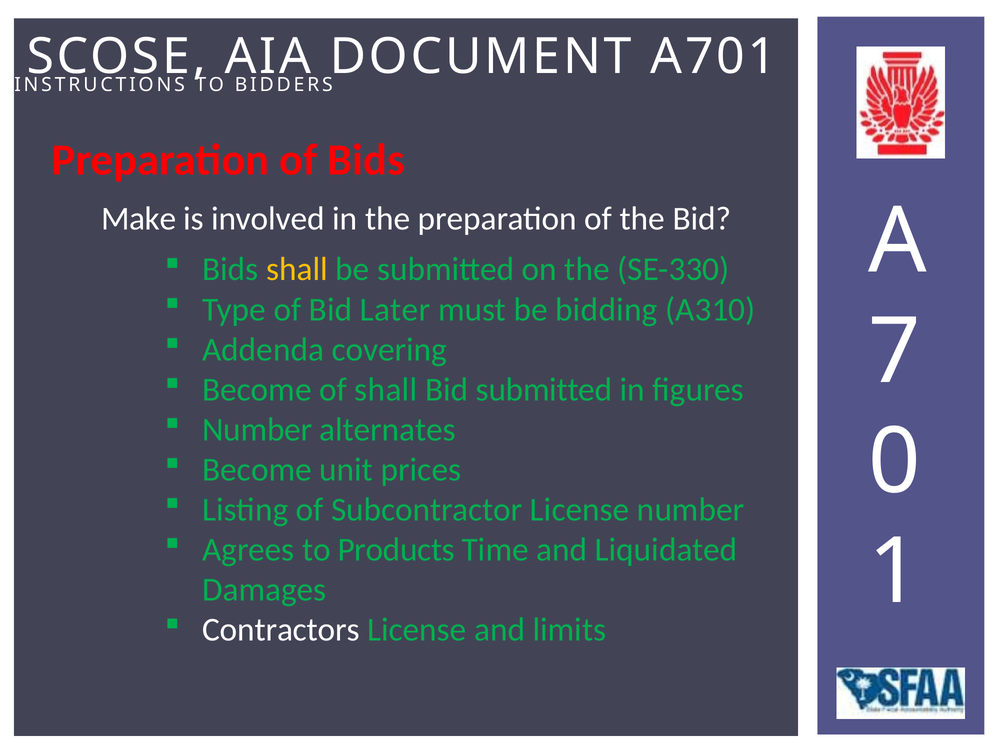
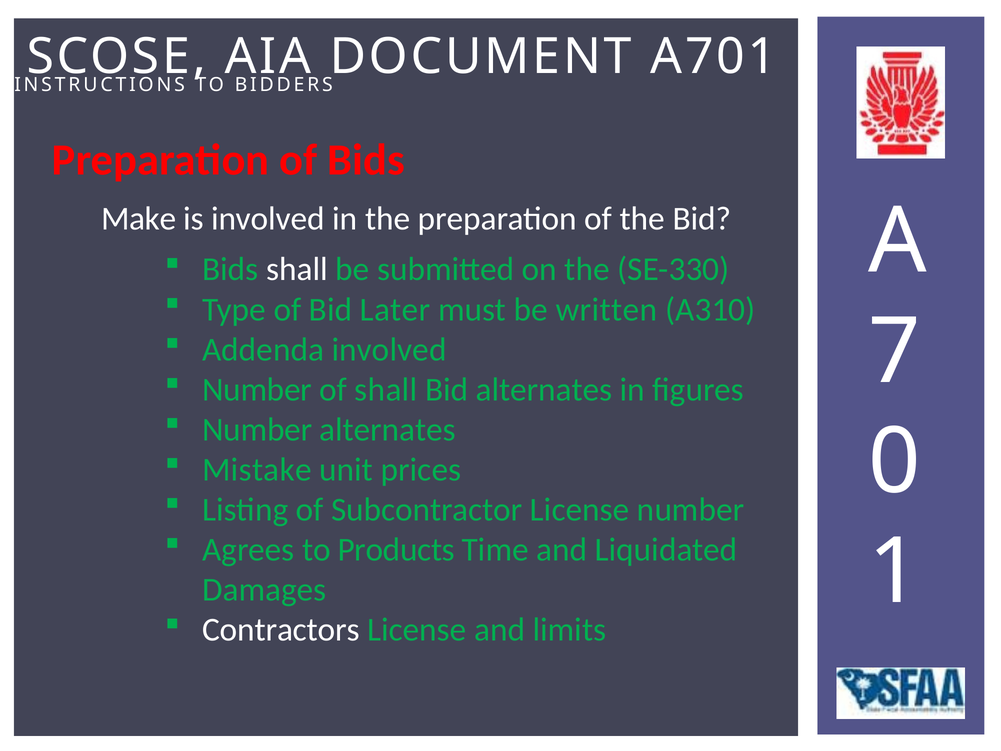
shall at (297, 269) colour: yellow -> white
bidding: bidding -> written
Addenda covering: covering -> involved
Become at (257, 390): Become -> Number
Bid submitted: submitted -> alternates
Become at (257, 470): Become -> Mistake
